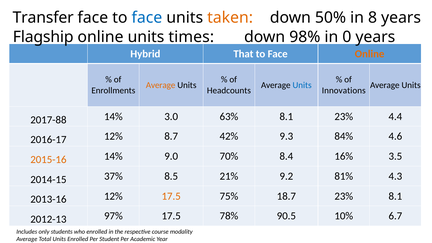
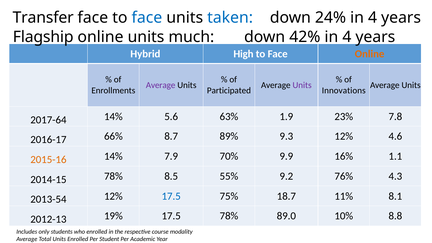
taken colour: orange -> blue
50%: 50% -> 24%
8 at (373, 18): 8 -> 4
times: times -> much
98%: 98% -> 42%
0 at (347, 37): 0 -> 4
That: That -> High
Average at (161, 85) colour: orange -> purple
Units at (302, 85) colour: blue -> purple
Headcounts: Headcounts -> Participated
2017-88: 2017-88 -> 2017-64
3.0: 3.0 -> 5.6
63% 8.1: 8.1 -> 1.9
4.4: 4.4 -> 7.8
2016-17 12%: 12% -> 66%
42%: 42% -> 89%
9.3 84%: 84% -> 12%
9.0: 9.0 -> 7.9
8.4: 8.4 -> 9.9
3.5: 3.5 -> 1.1
2014-15 37%: 37% -> 78%
21%: 21% -> 55%
81%: 81% -> 76%
2013-16: 2013-16 -> 2013-54
17.5 at (171, 196) colour: orange -> blue
18.7 23%: 23% -> 11%
97%: 97% -> 19%
90.5: 90.5 -> 89.0
6.7: 6.7 -> 8.8
